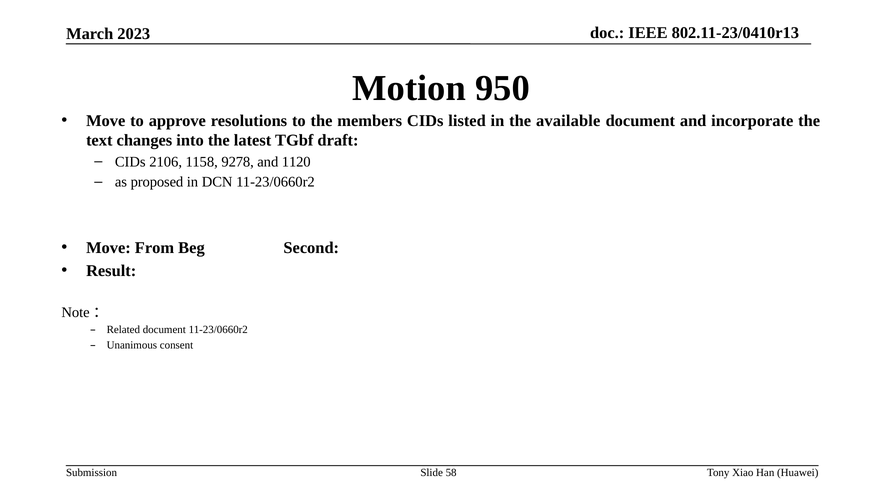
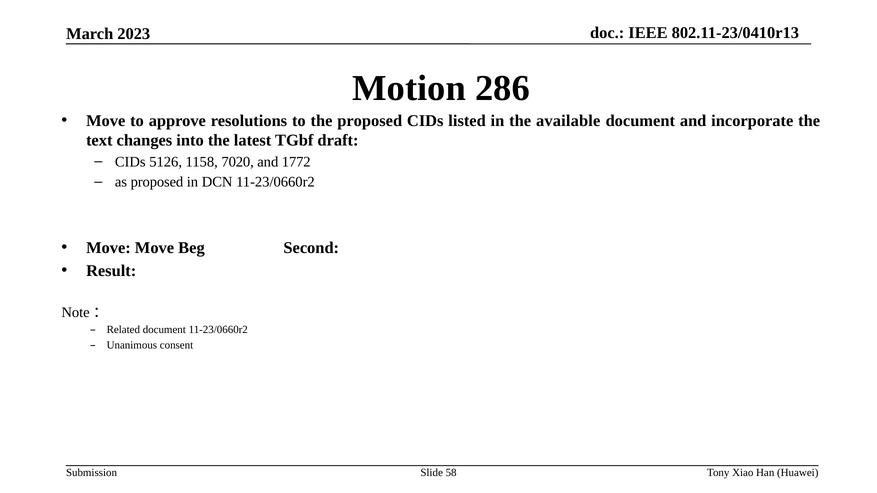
950: 950 -> 286
the members: members -> proposed
2106: 2106 -> 5126
9278: 9278 -> 7020
1120: 1120 -> 1772
Move From: From -> Move
